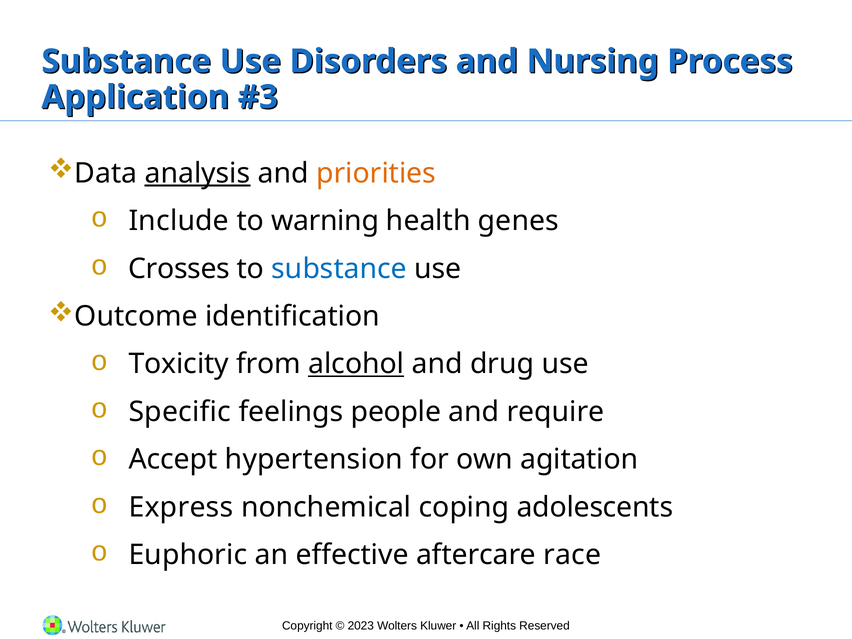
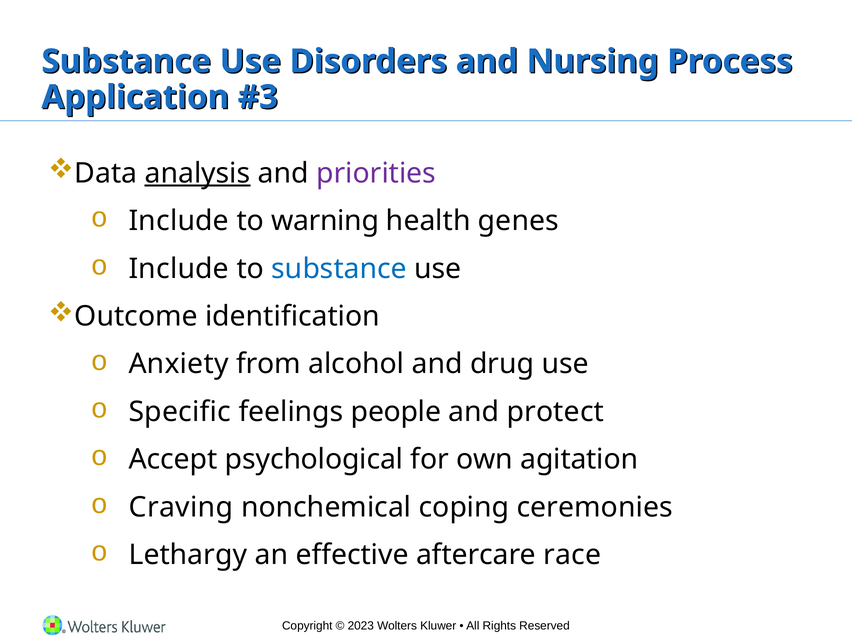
priorities colour: orange -> purple
Crosses at (179, 269): Crosses -> Include
Toxicity: Toxicity -> Anxiety
alcohol underline: present -> none
require: require -> protect
hypertension: hypertension -> psychological
Express: Express -> Craving
adolescents: adolescents -> ceremonies
Euphoric: Euphoric -> Lethargy
